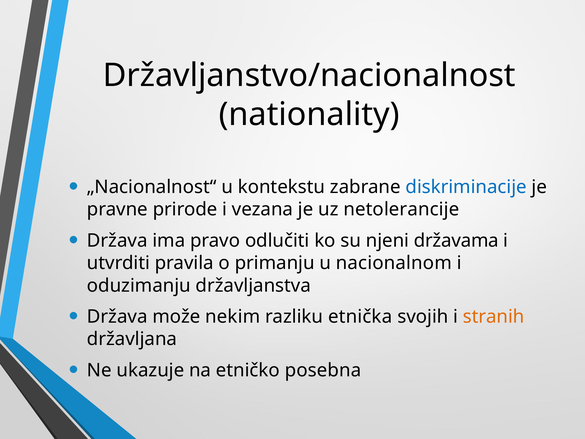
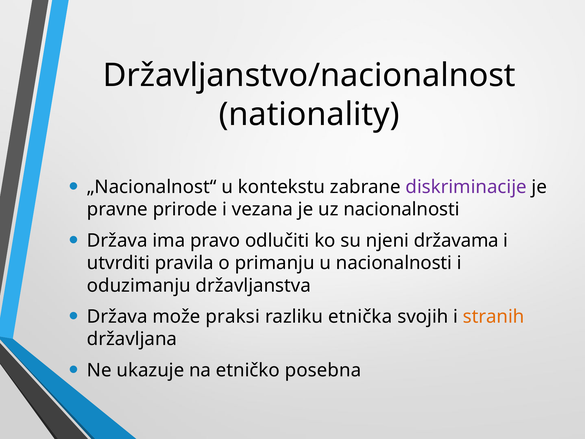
diskriminacije colour: blue -> purple
uz netolerancije: netolerancije -> nacionalnosti
u nacionalnom: nacionalnom -> nacionalnosti
nekim: nekim -> praksi
